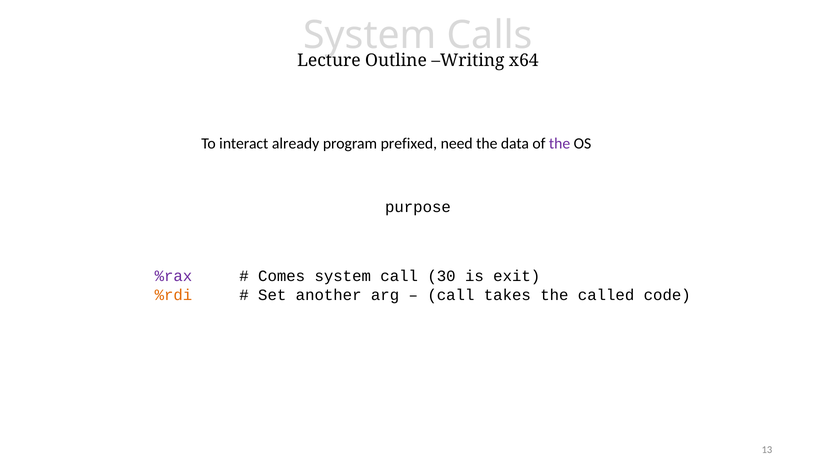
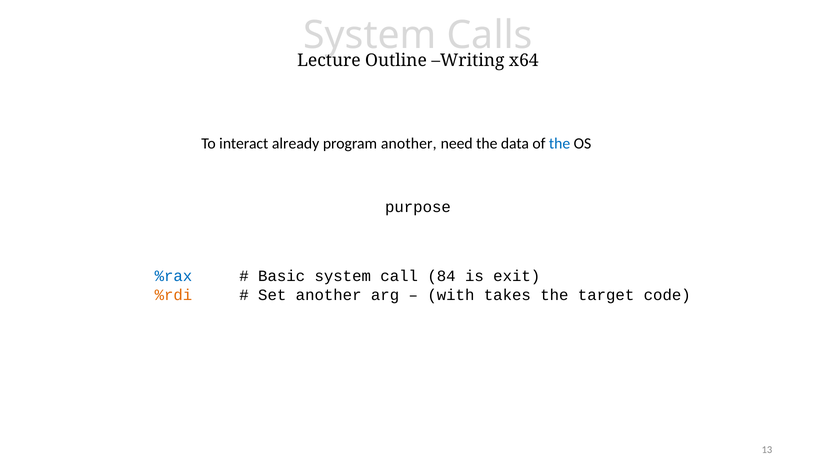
program prefixed: prefixed -> another
the at (560, 143) colour: purple -> blue
%rax colour: purple -> blue
Comes: Comes -> Basic
30: 30 -> 84
call at (451, 294): call -> with
called: called -> target
